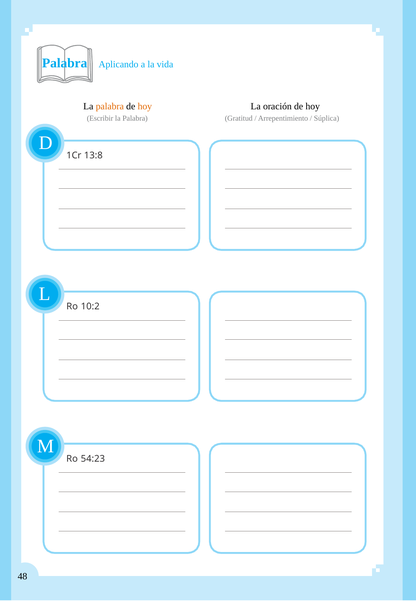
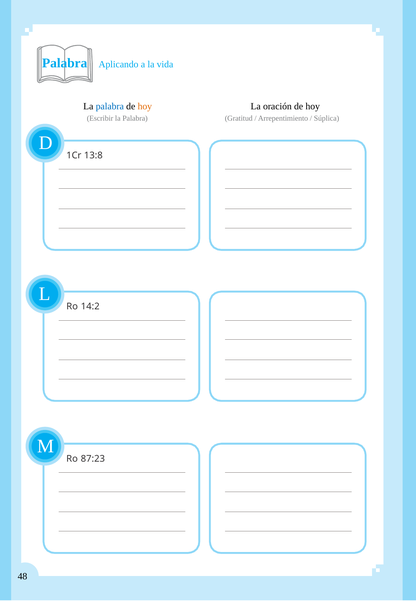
palabra at (110, 106) colour: orange -> blue
10:2: 10:2 -> 14:2
54:23: 54:23 -> 87:23
